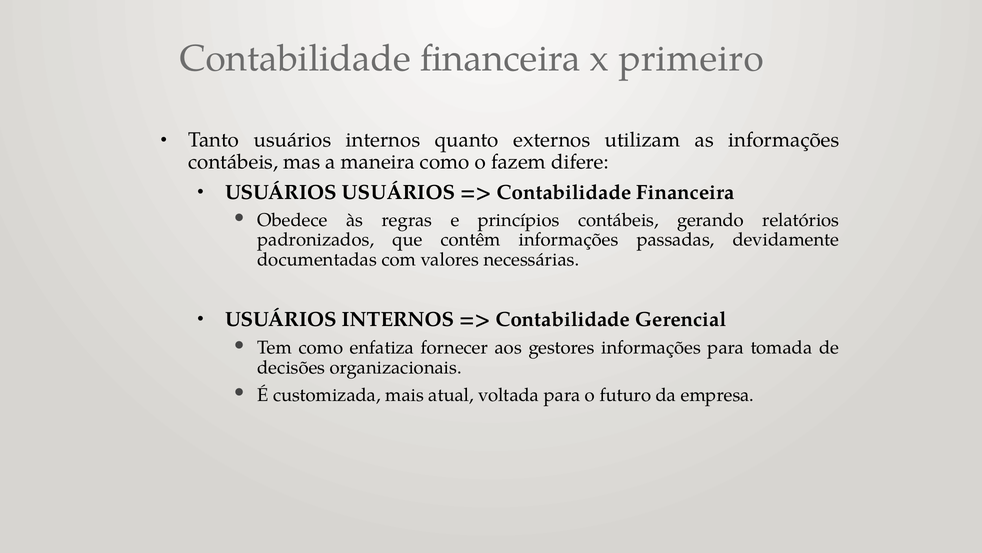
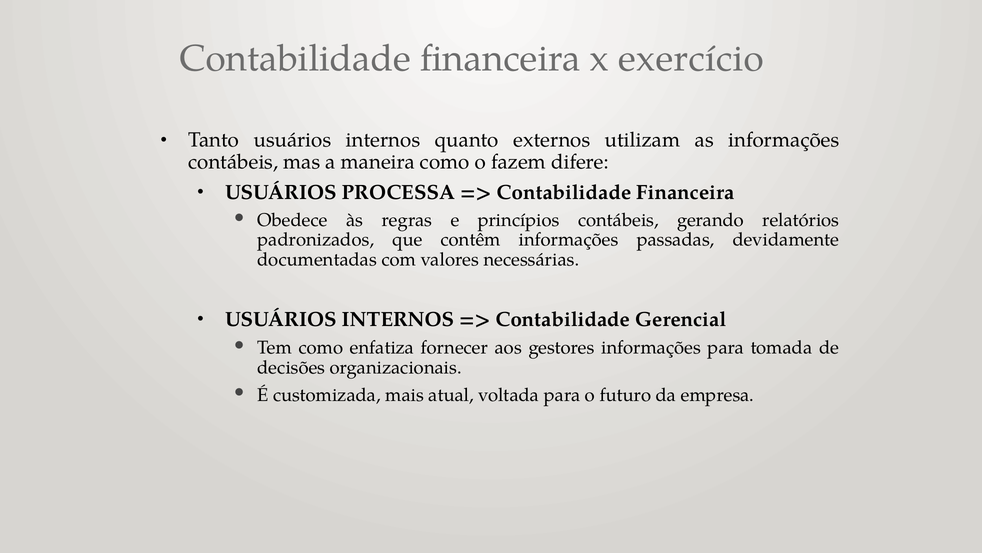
primeiro: primeiro -> exercício
USUÁRIOS USUÁRIOS: USUÁRIOS -> PROCESSA
